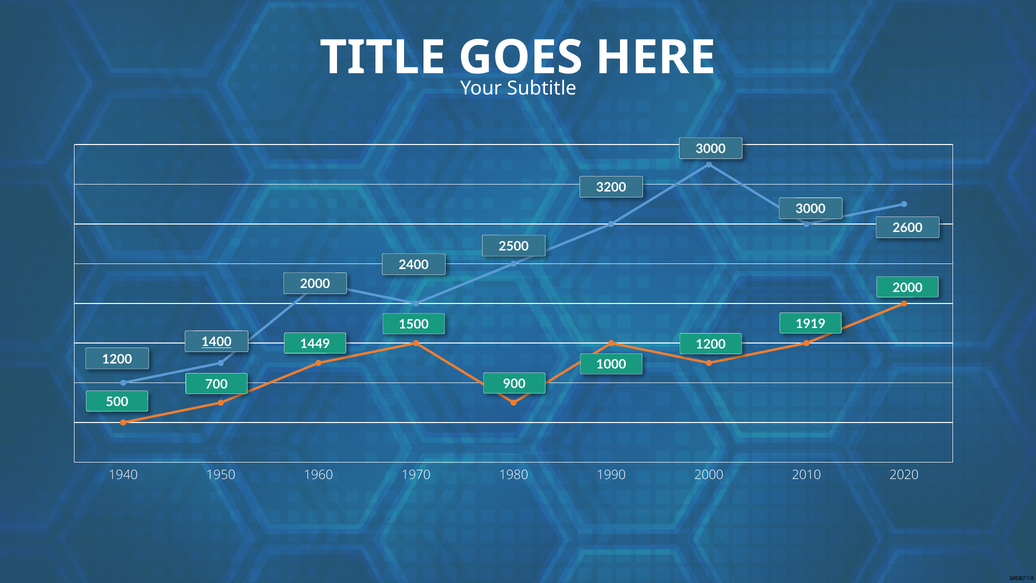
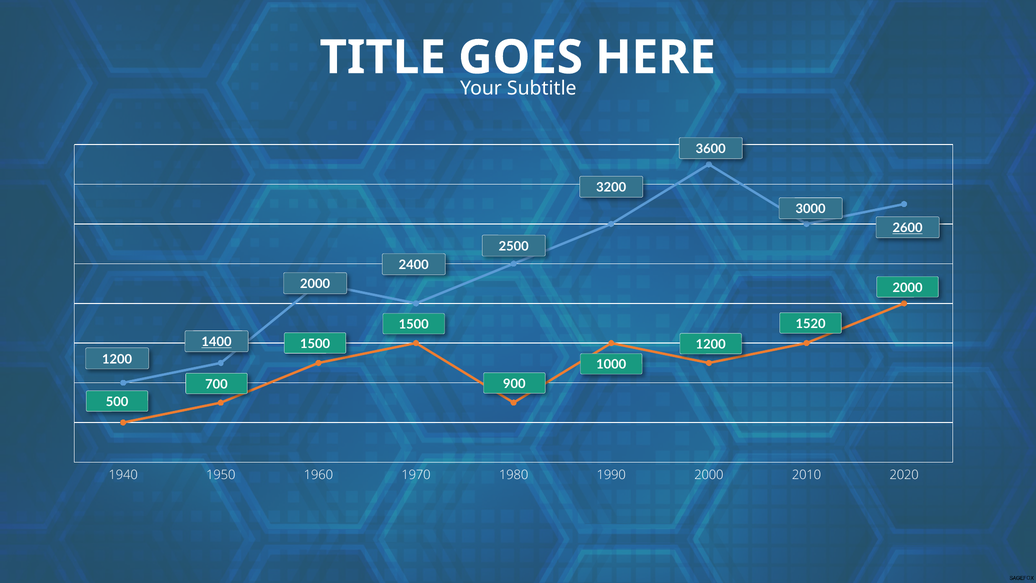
3000 at (711, 149): 3000 -> 3600
2600 underline: none -> present
1919: 1919 -> 1520
1449 at (315, 344): 1449 -> 1500
